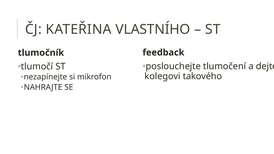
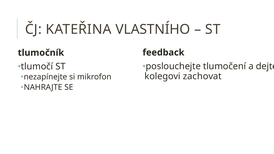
takového: takového -> zachovat
